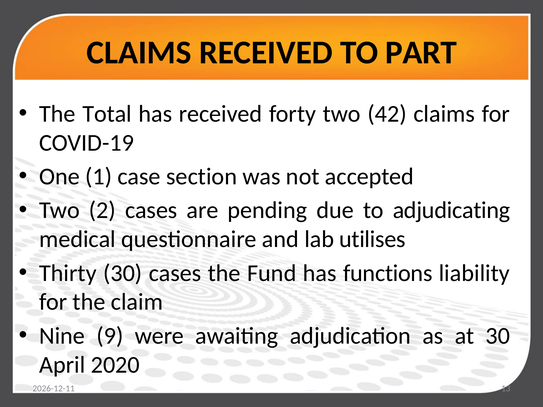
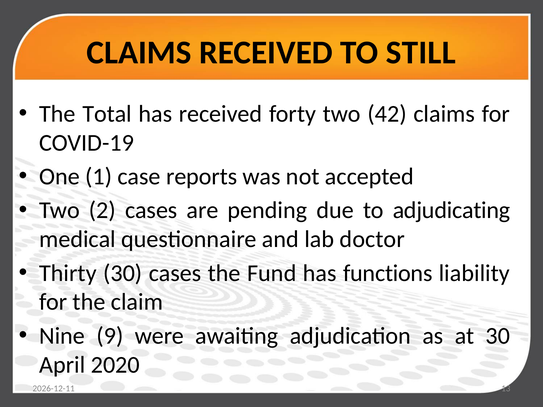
PART: PART -> STILL
section: section -> reports
utilises: utilises -> doctor
